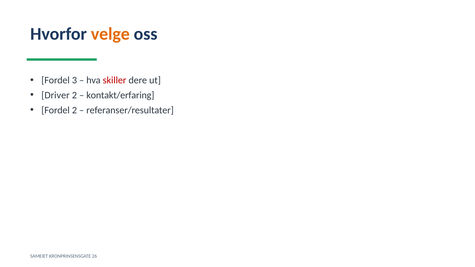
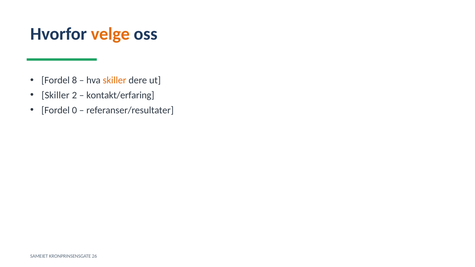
3: 3 -> 8
skiller at (115, 80) colour: red -> orange
Driver at (56, 95): Driver -> Skiller
Fordel 2: 2 -> 0
